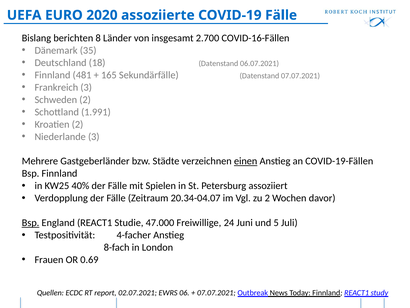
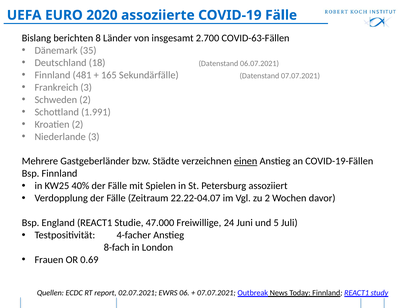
COVID-16-Fällen: COVID-16-Fällen -> COVID-63-Fällen
20.34-04.07: 20.34-04.07 -> 22.22-04.07
Bsp at (31, 223) underline: present -> none
